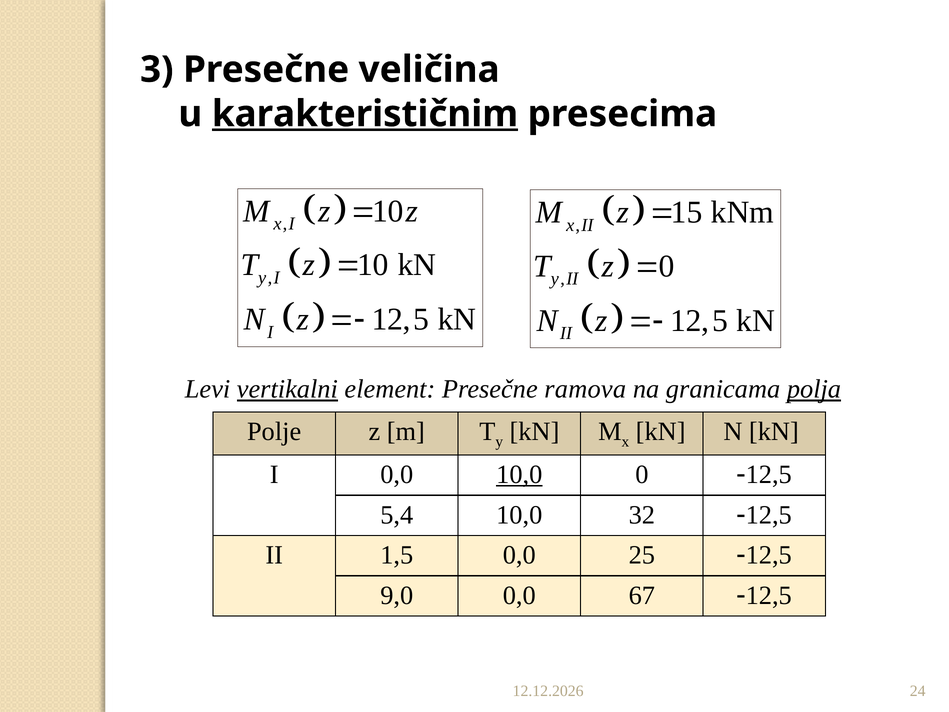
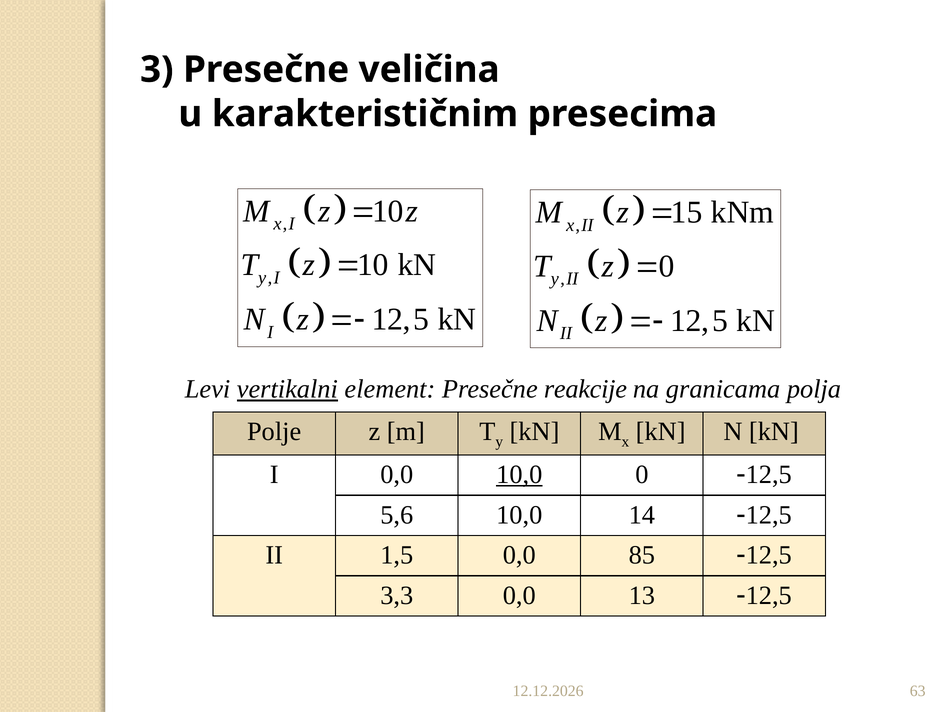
karakterističnim underline: present -> none
ramova: ramova -> reakcije
polja underline: present -> none
5,4: 5,4 -> 5,6
32: 32 -> 14
25: 25 -> 85
9,0: 9,0 -> 3,3
67: 67 -> 13
24: 24 -> 63
